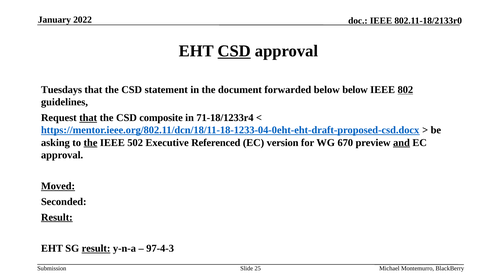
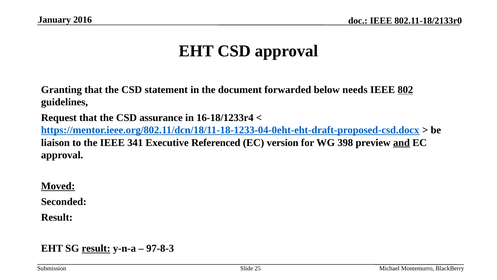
2022: 2022 -> 2016
CSD at (234, 51) underline: present -> none
Tuesdays: Tuesdays -> Granting
below below: below -> needs
that at (88, 118) underline: present -> none
composite: composite -> assurance
71-18/1233r4: 71-18/1233r4 -> 16-18/1233r4
asking: asking -> liaison
the at (91, 142) underline: present -> none
502: 502 -> 341
670: 670 -> 398
Result at (57, 217) underline: present -> none
97-4-3: 97-4-3 -> 97-8-3
